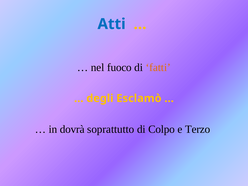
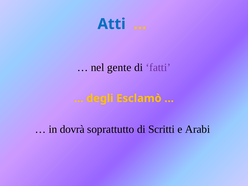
fuoco: fuoco -> gente
fatti colour: orange -> purple
Colpo: Colpo -> Scritti
Terzo: Terzo -> Arabi
